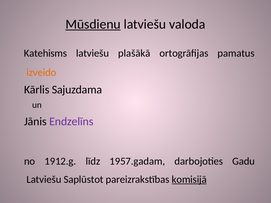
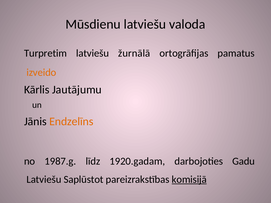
Mūsdienu underline: present -> none
Katehisms: Katehisms -> Turpretim
plašākā: plašākā -> žurnālā
Sajuzdama: Sajuzdama -> Jautājumu
Endzelīns colour: purple -> orange
1912.g: 1912.g -> 1987.g
1957.gadam: 1957.gadam -> 1920.gadam
